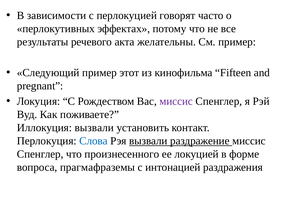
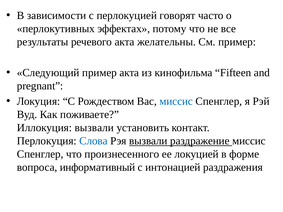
пример этот: этот -> акта
миссис at (176, 101) colour: purple -> blue
прагмафраземы: прагмафраземы -> информативный
